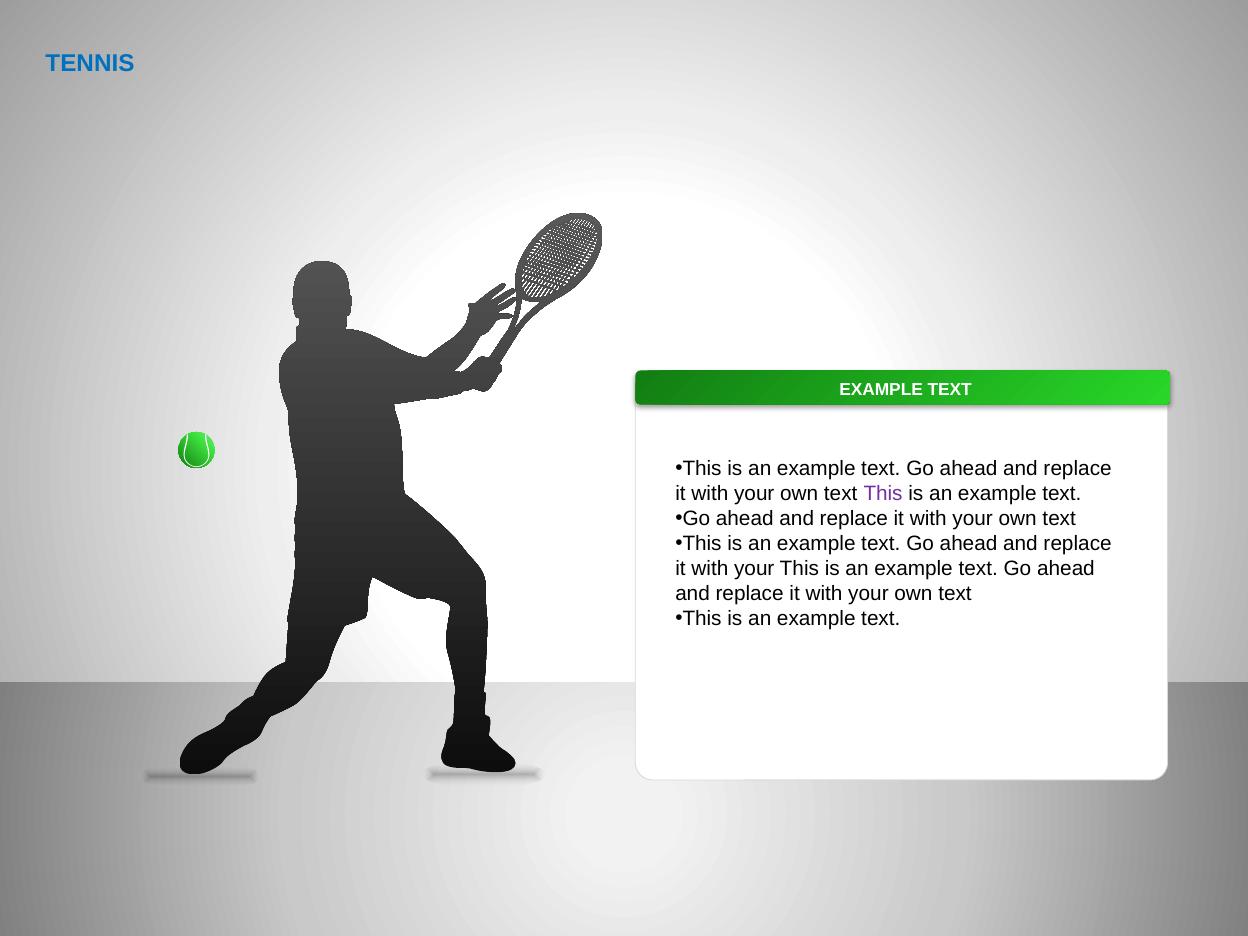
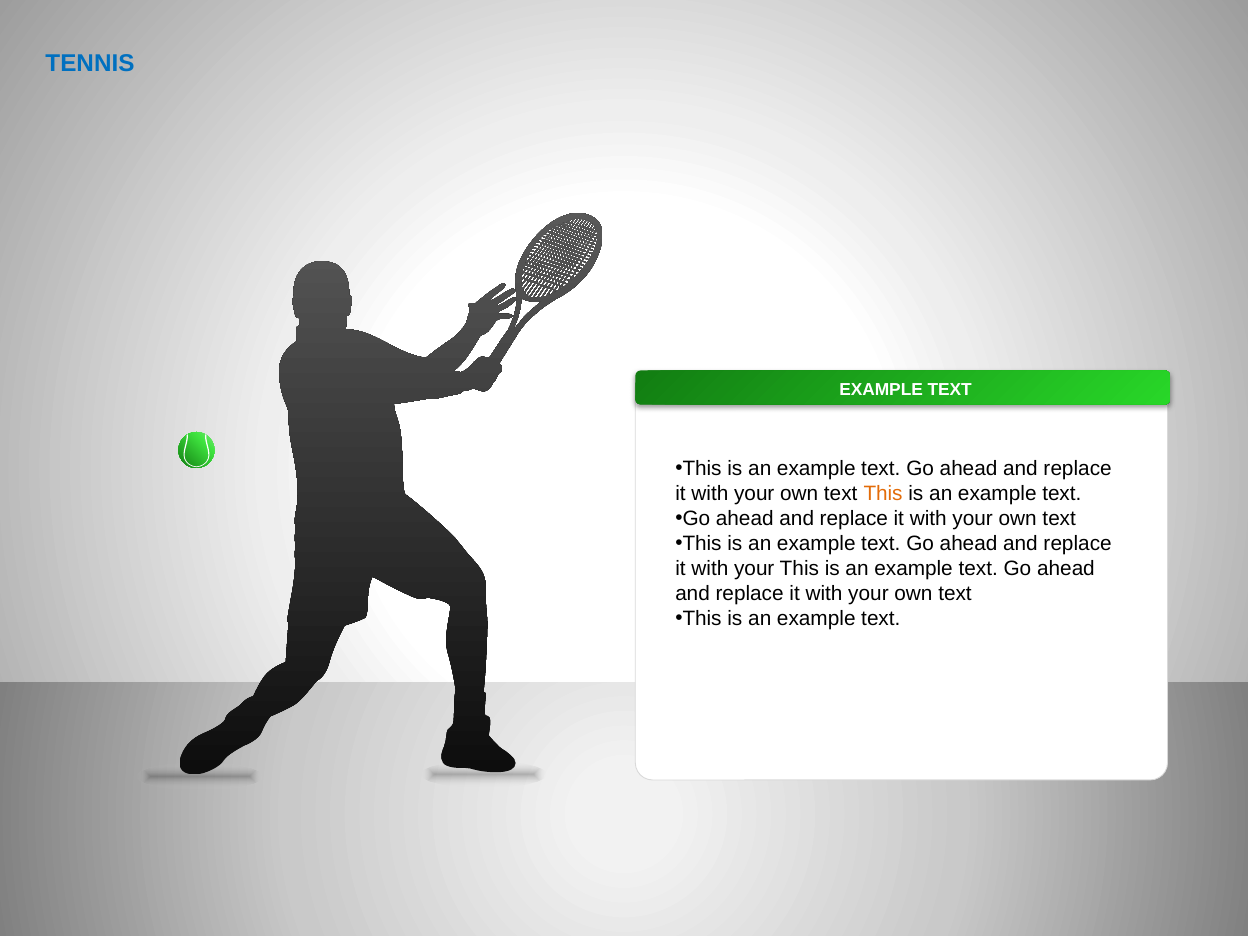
This at (883, 493) colour: purple -> orange
